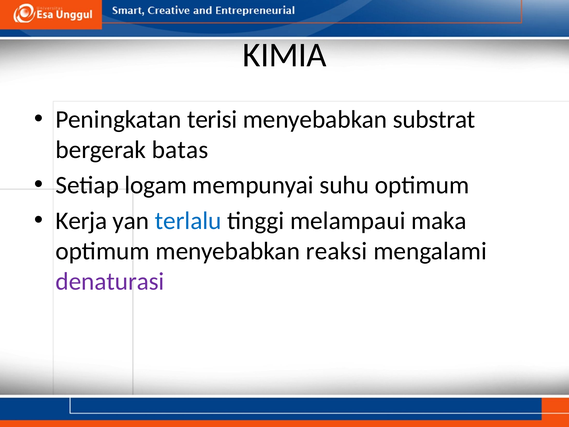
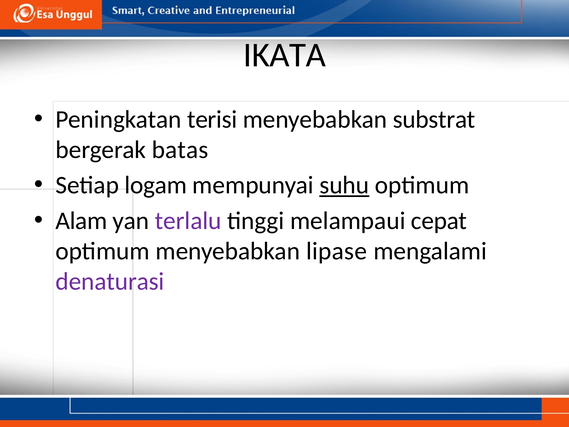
KIMIA: KIMIA -> IKATA
suhu underline: none -> present
Kerja: Kerja -> Alam
terlalu colour: blue -> purple
maka: maka -> cepat
reaksi: reaksi -> lipase
